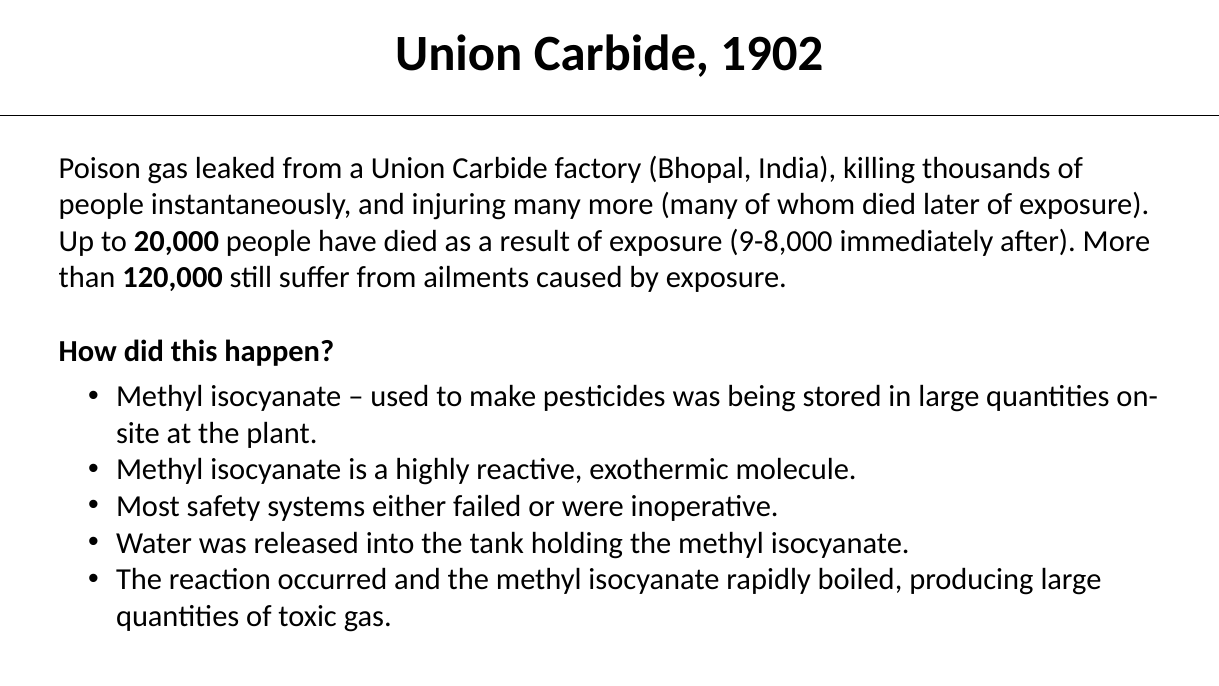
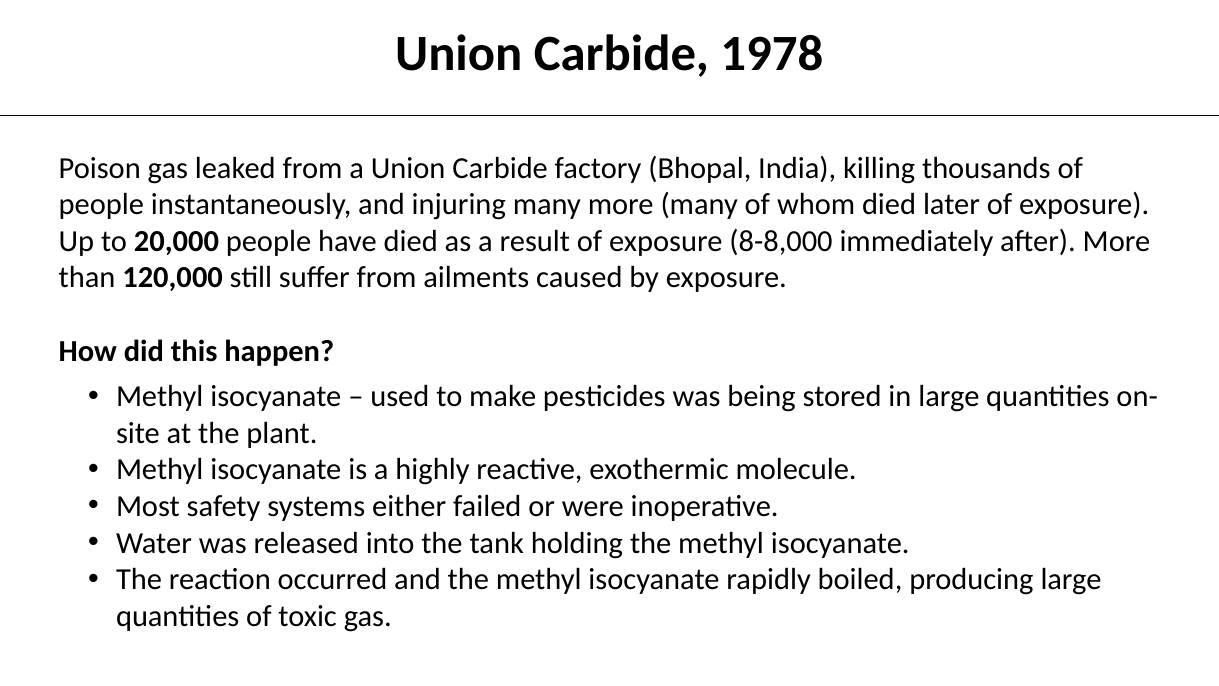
1902: 1902 -> 1978
9-8,000: 9-8,000 -> 8-8,000
